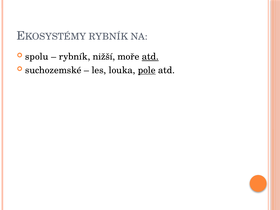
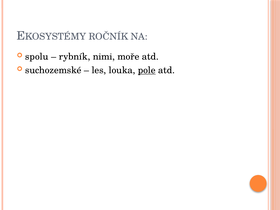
RYBNÍK at (108, 37): RYBNÍK -> ROČNÍK
nižší: nižší -> nimi
atd at (150, 57) underline: present -> none
